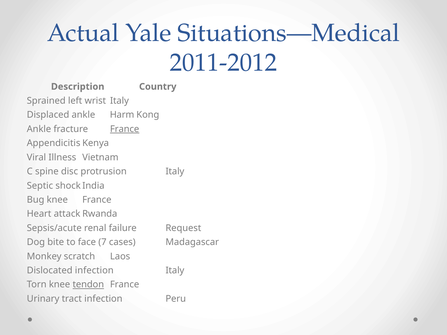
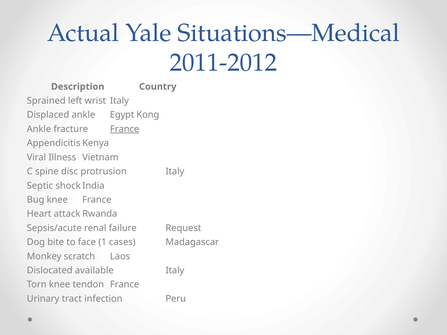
Harm: Harm -> Egypt
7: 7 -> 1
Dislocated infection: infection -> available
tendon underline: present -> none
